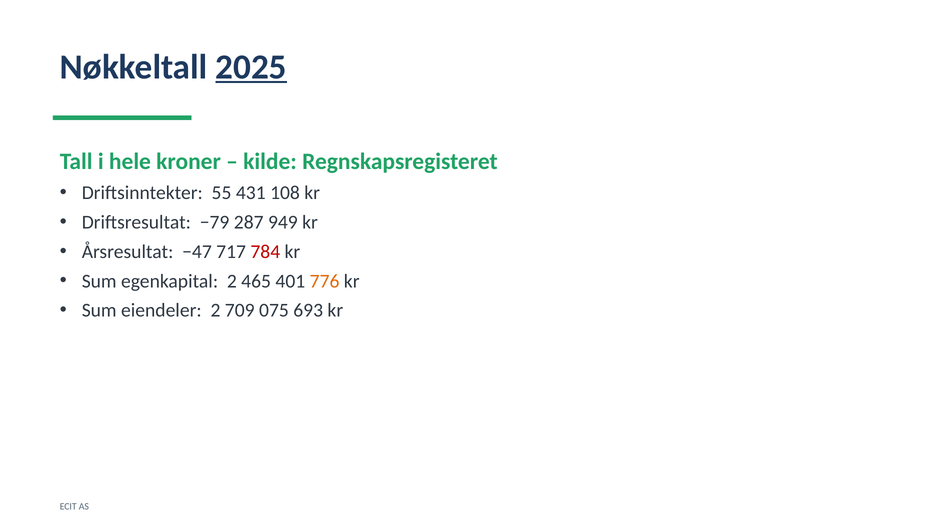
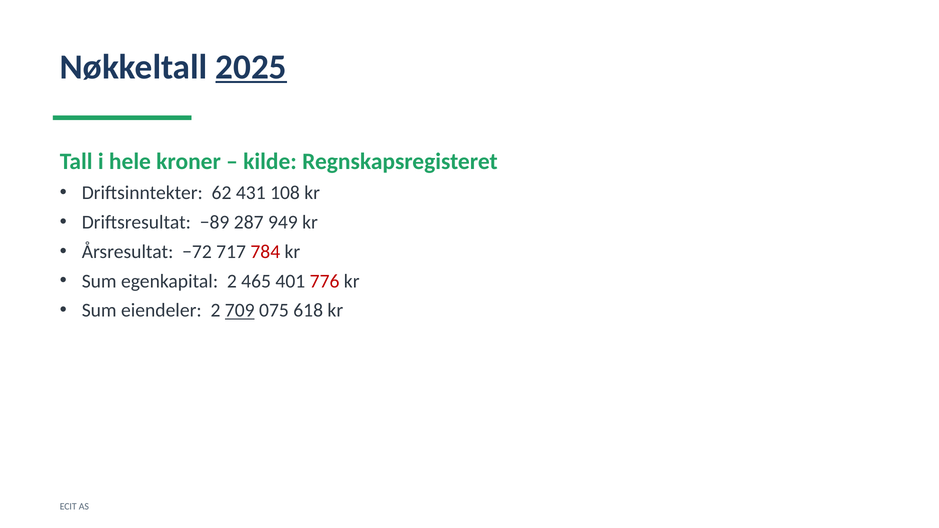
55: 55 -> 62
−79: −79 -> −89
−47: −47 -> −72
776 colour: orange -> red
709 underline: none -> present
693: 693 -> 618
